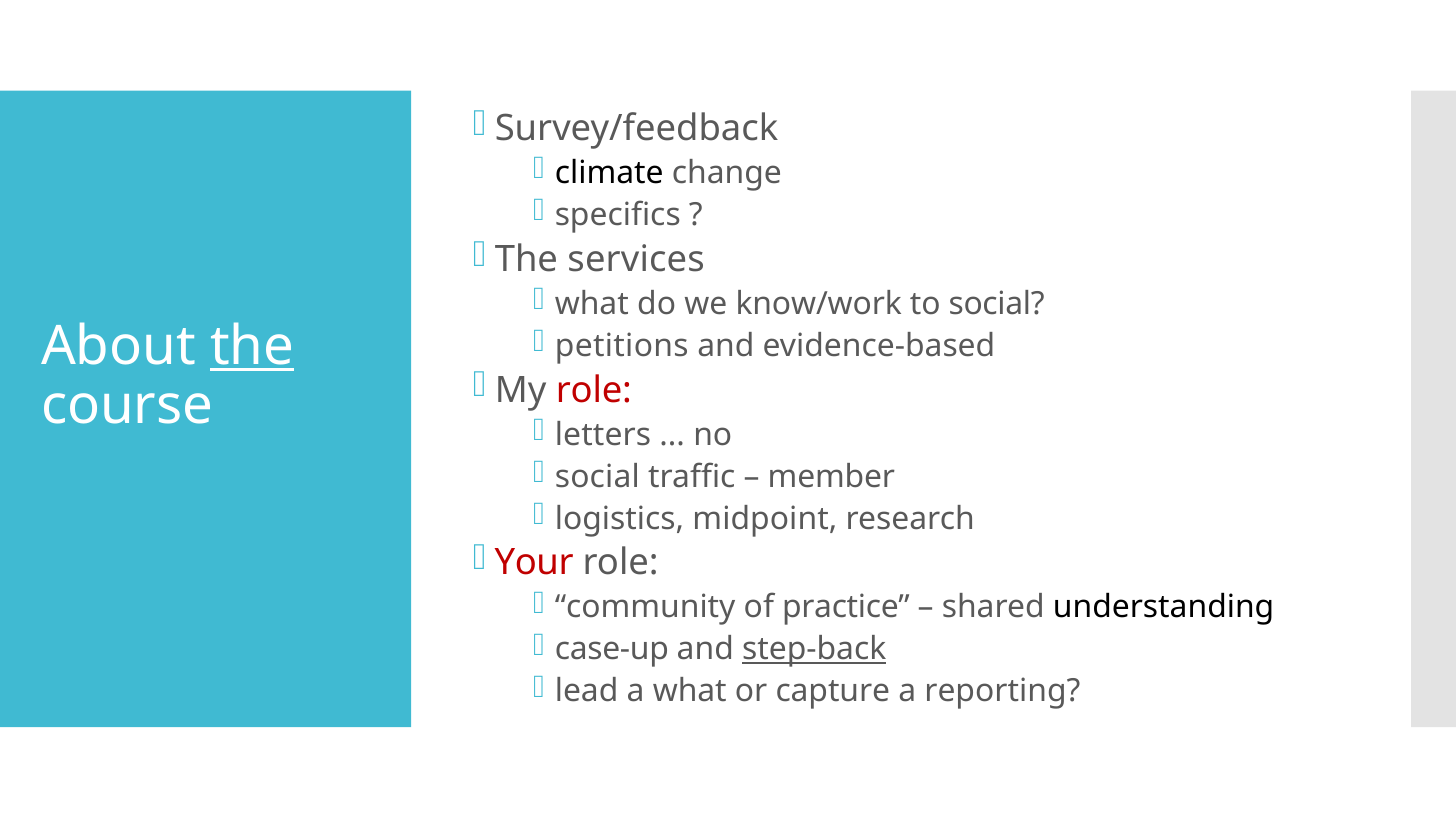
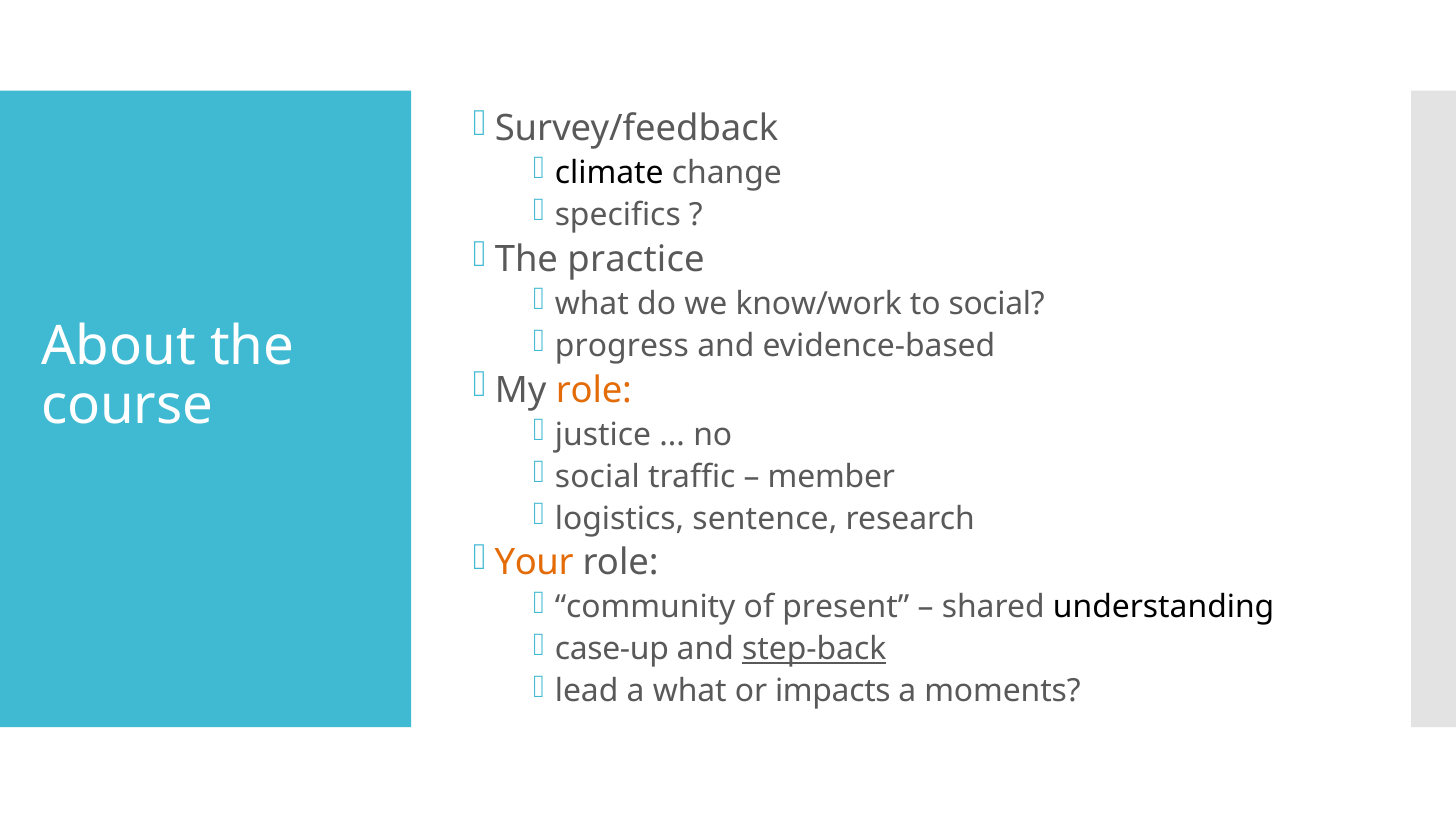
services: services -> practice
petitions: petitions -> progress
the at (252, 346) underline: present -> none
role at (594, 390) colour: red -> orange
letters: letters -> justice
midpoint: midpoint -> sentence
Your colour: red -> orange
practice: practice -> present
capture: capture -> impacts
reporting: reporting -> moments
